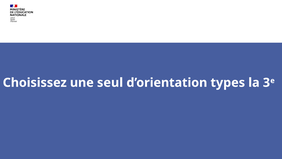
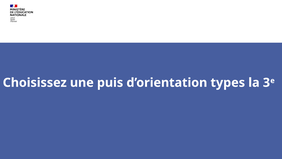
seul: seul -> puis
